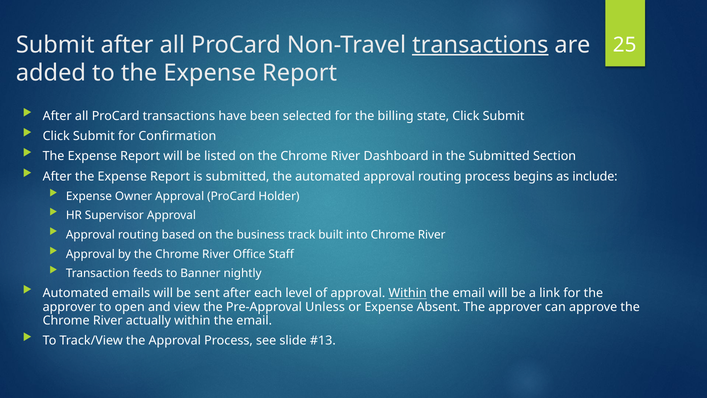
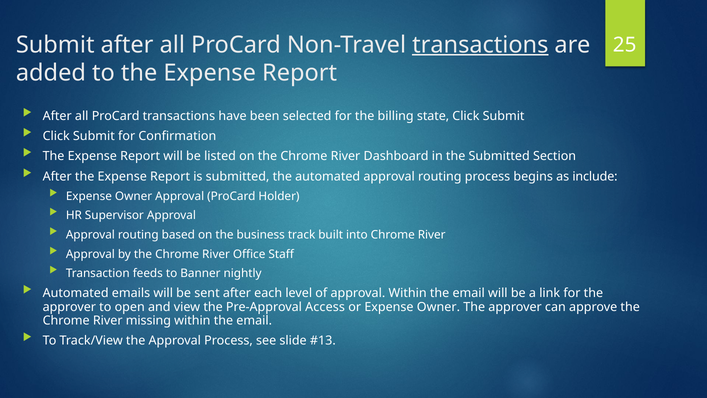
Within at (408, 293) underline: present -> none
Unless: Unless -> Access
or Expense Absent: Absent -> Owner
actually: actually -> missing
